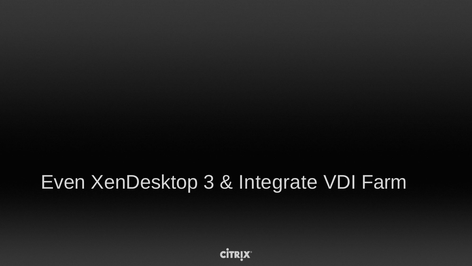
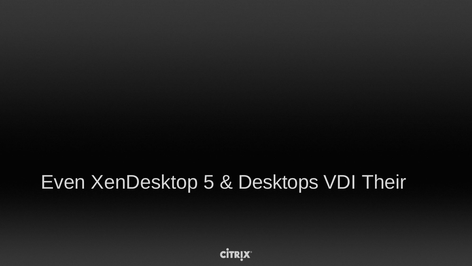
3: 3 -> 5
Integrate: Integrate -> Desktops
Farm: Farm -> Their
